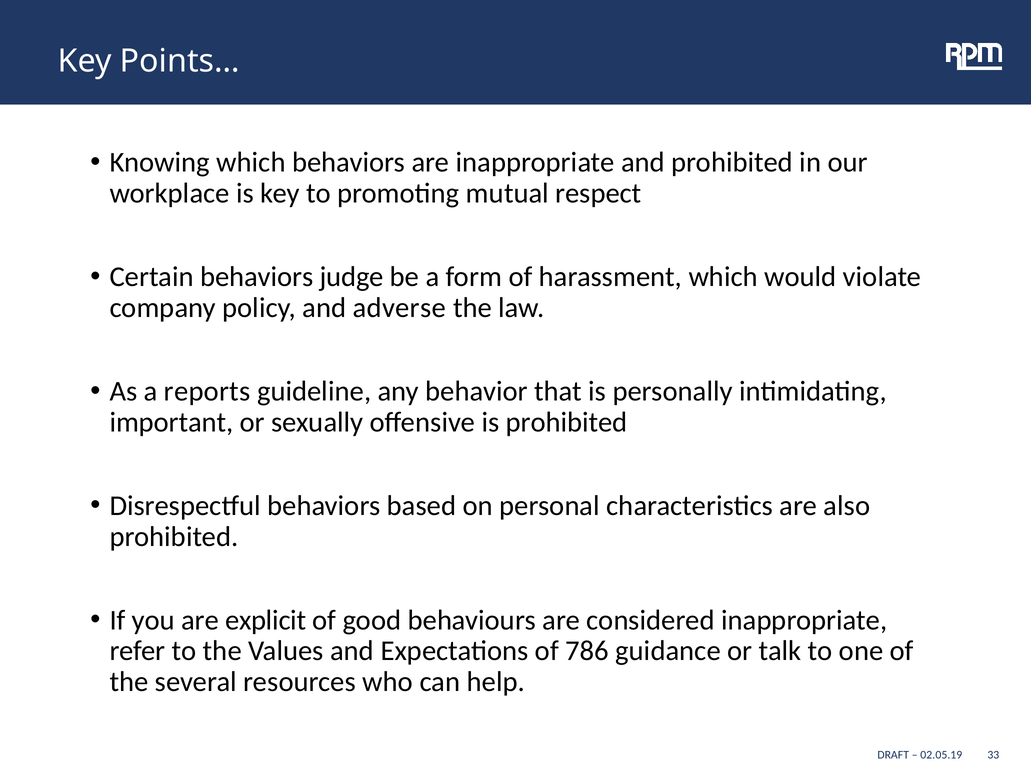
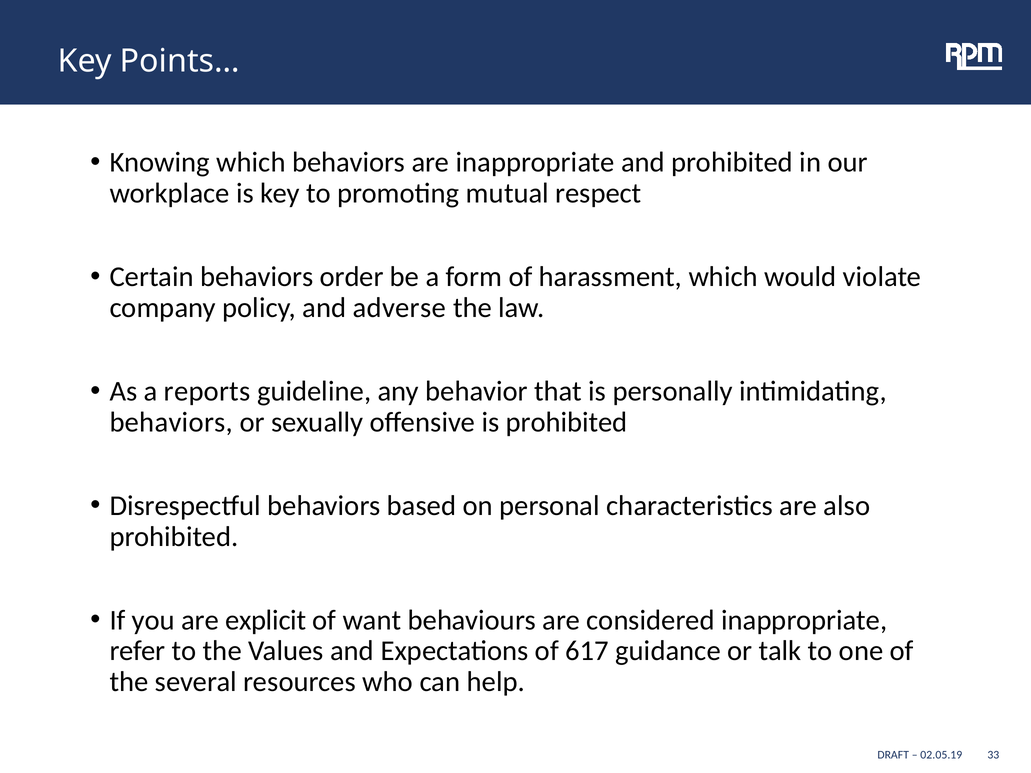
judge: judge -> order
important at (171, 422): important -> behaviors
good: good -> want
786: 786 -> 617
